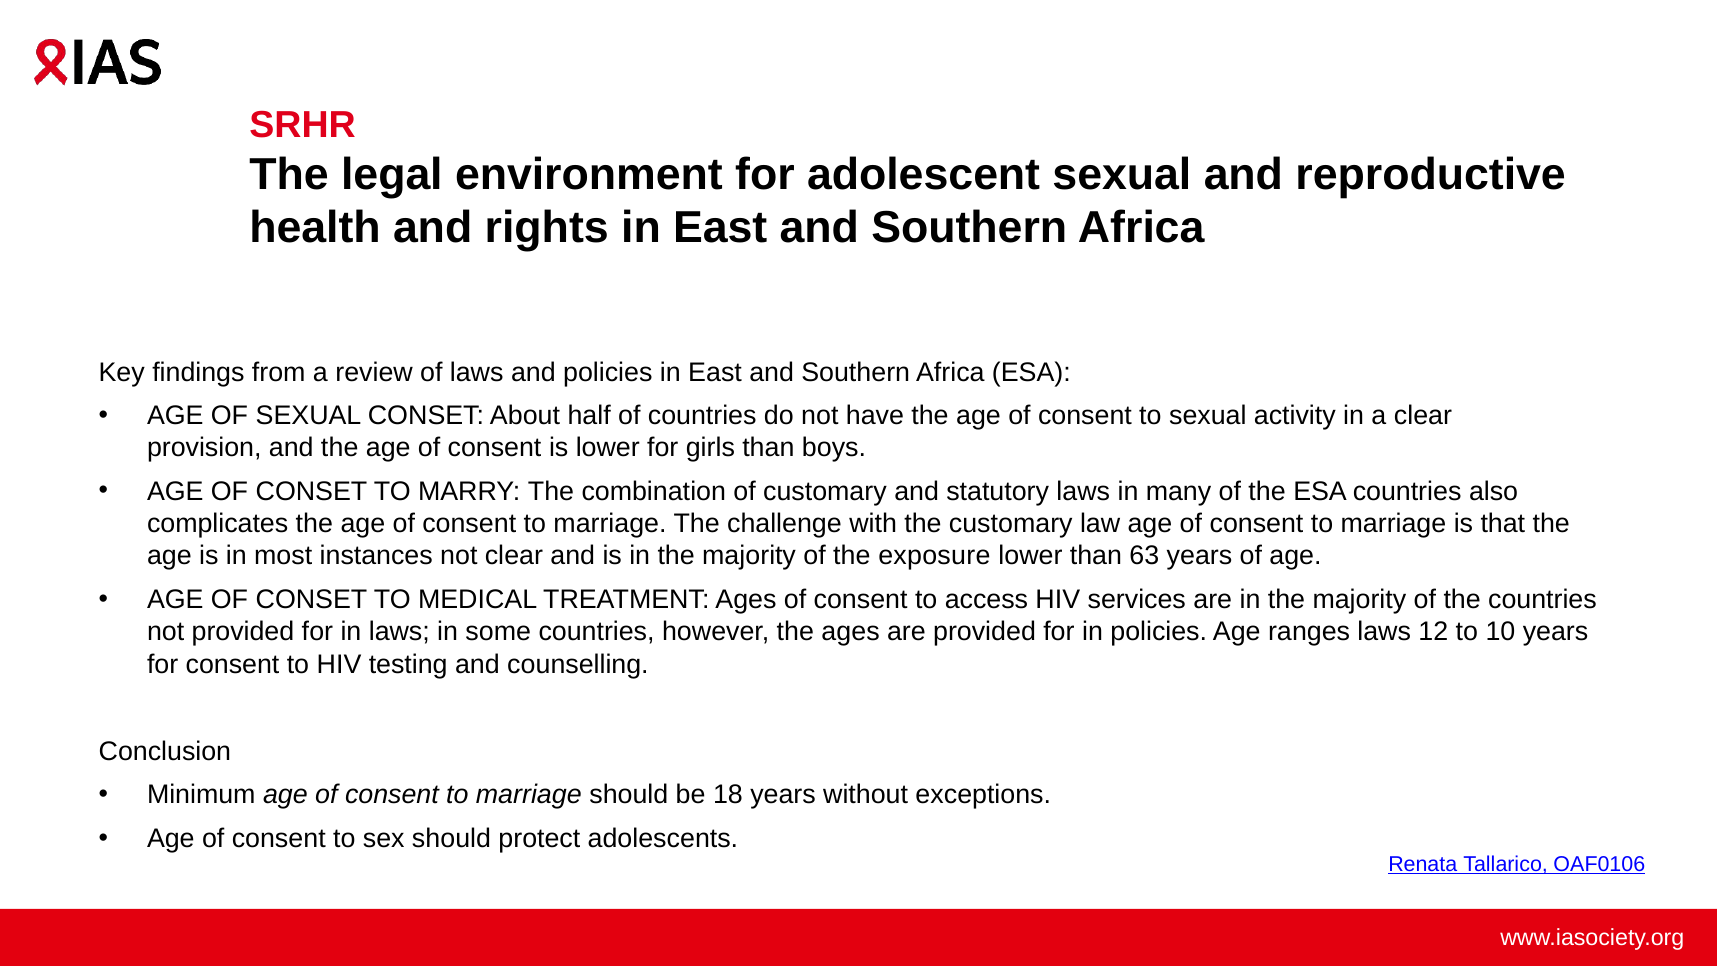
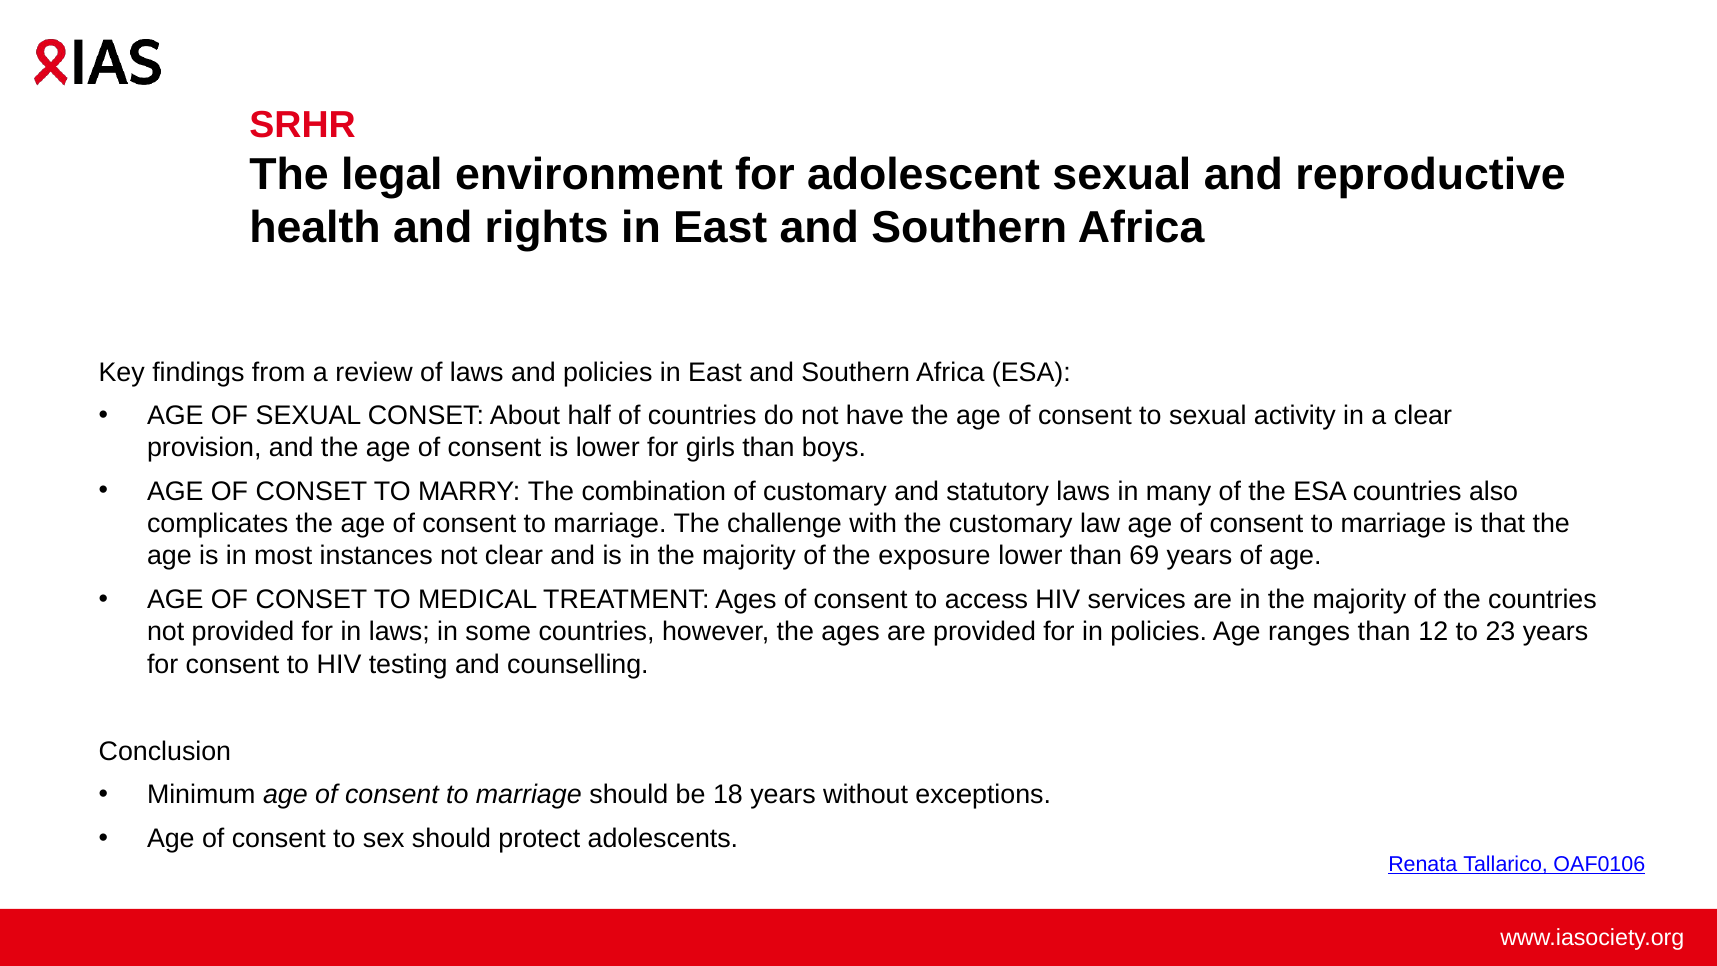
63: 63 -> 69
ranges laws: laws -> than
10: 10 -> 23
